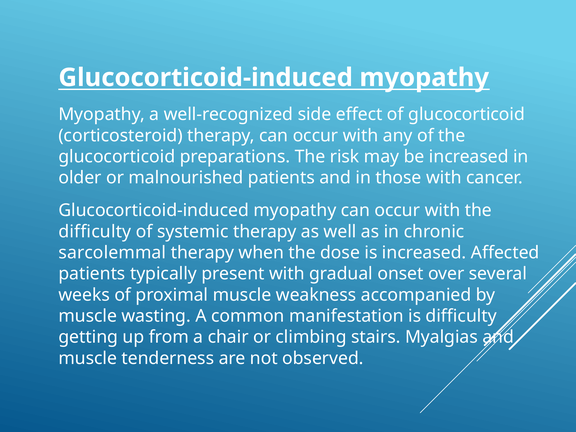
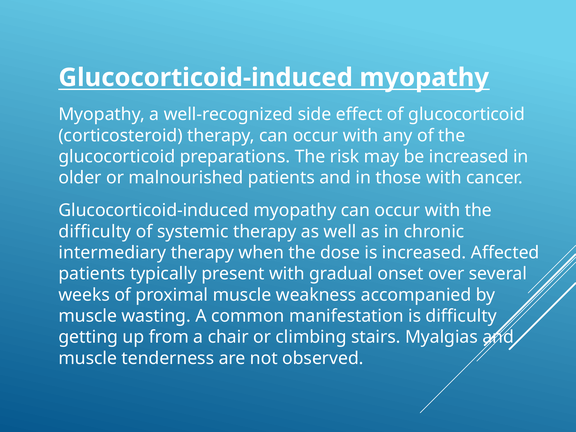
sarcolemmal: sarcolemmal -> intermediary
